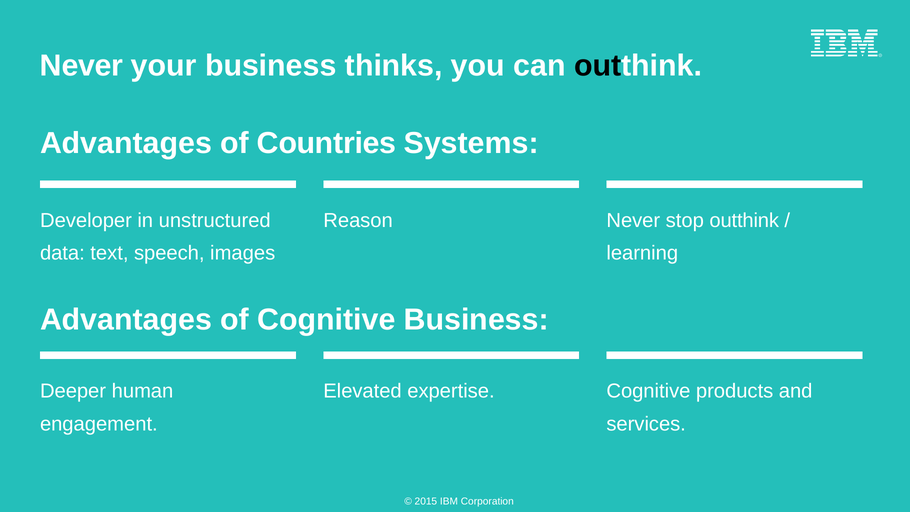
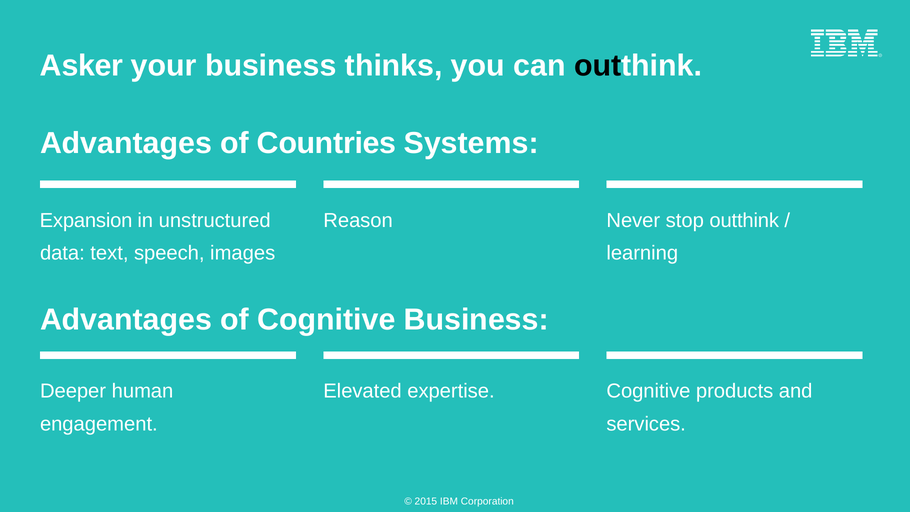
Never at (81, 66): Never -> Asker
Developer: Developer -> Expansion
